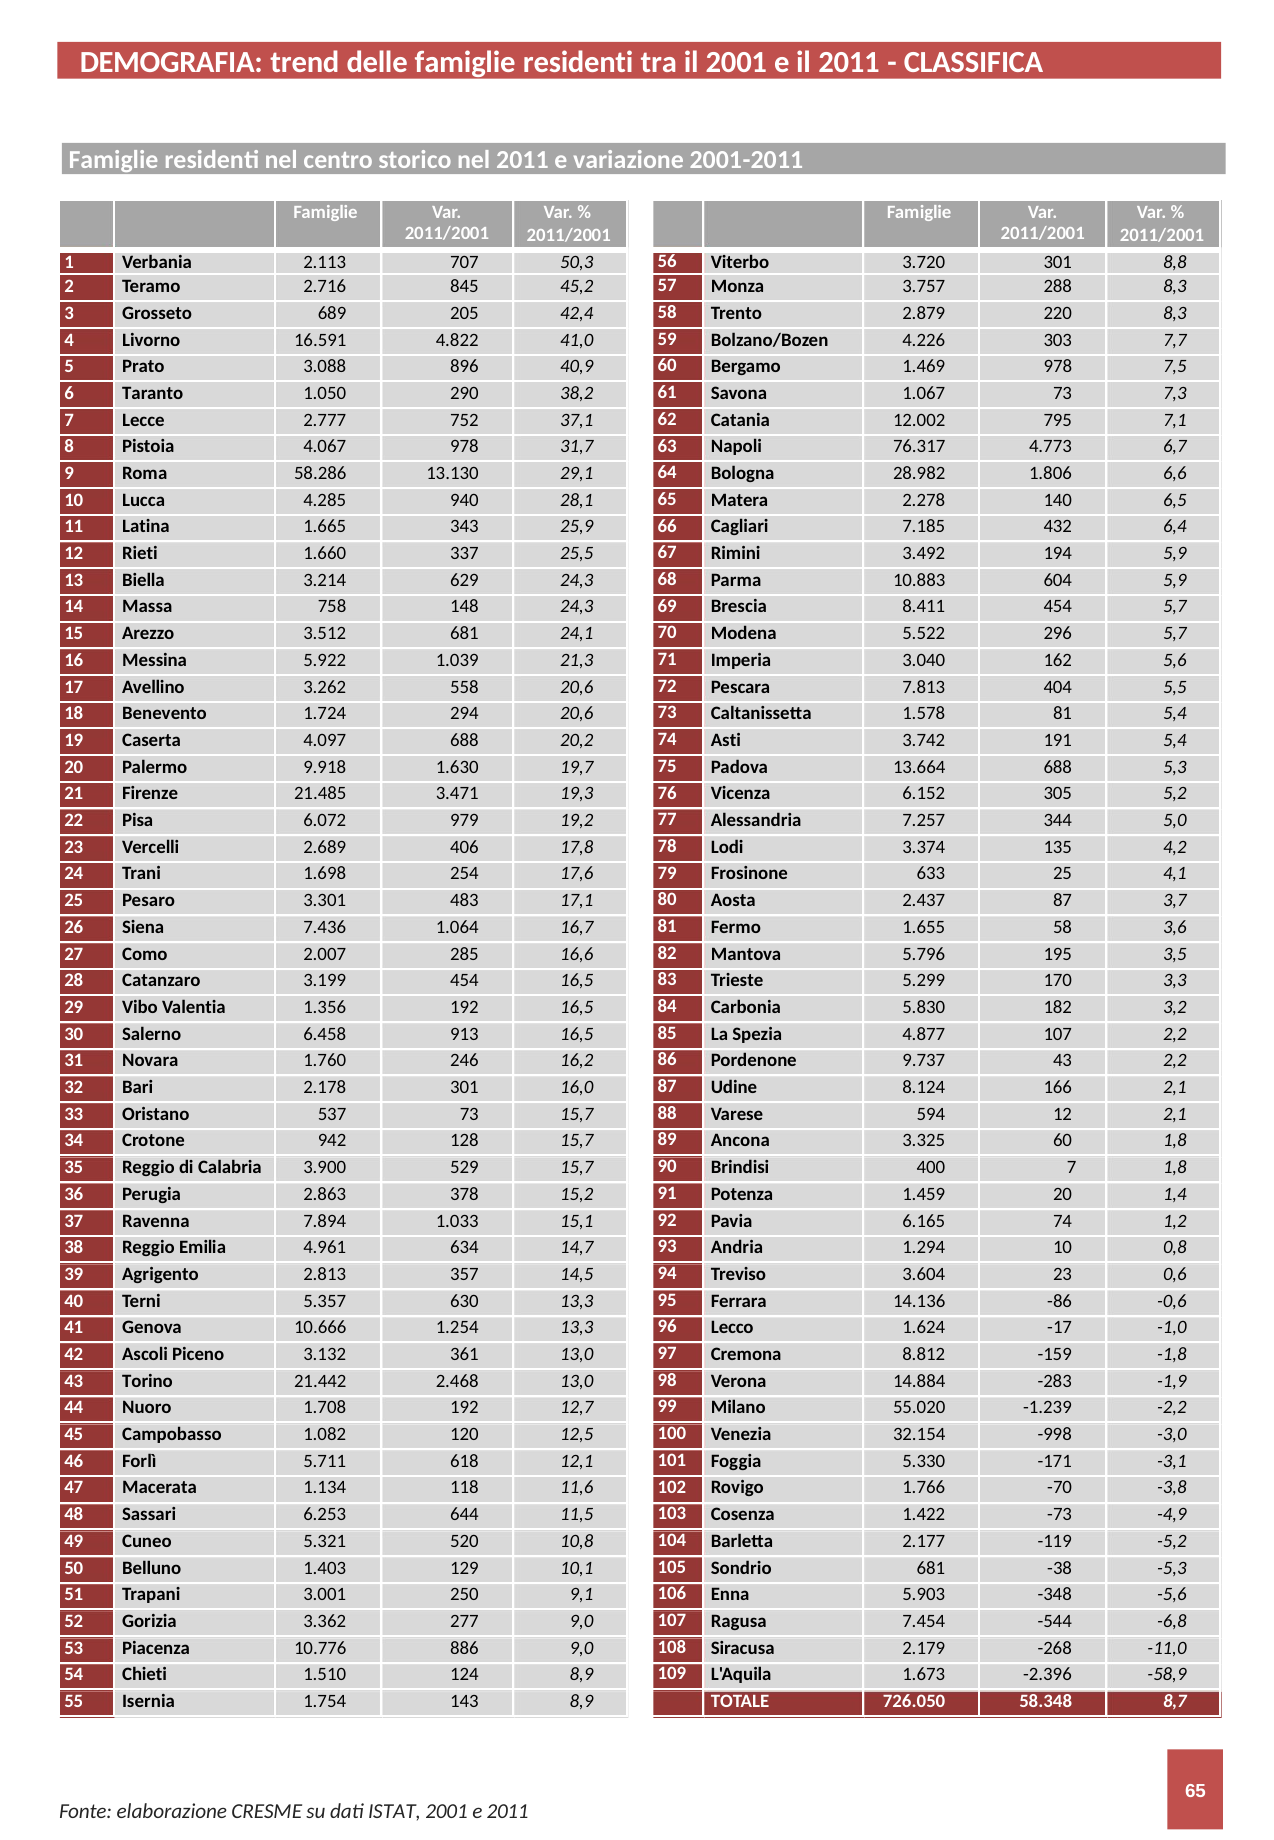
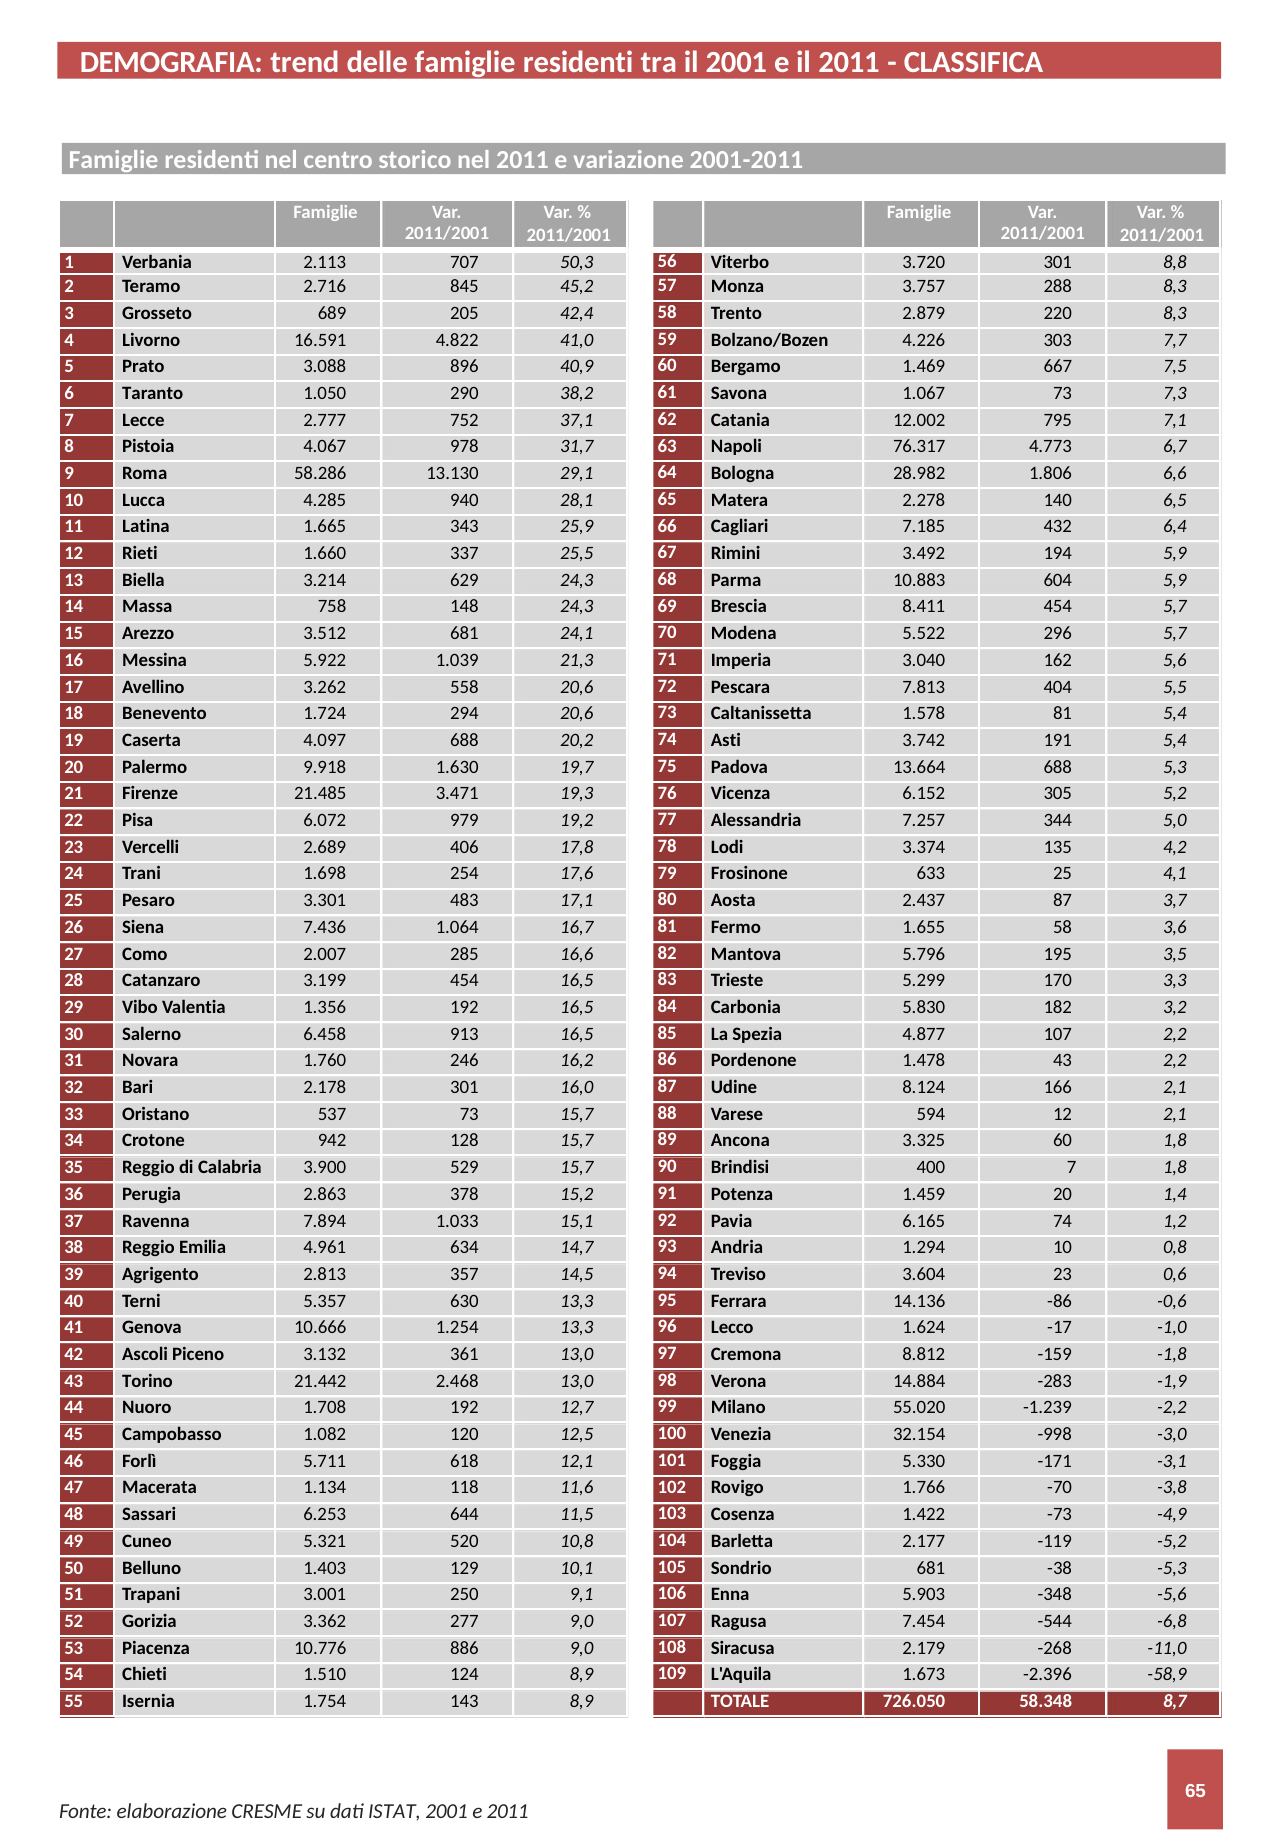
1.469 978: 978 -> 667
9.737: 9.737 -> 1.478
